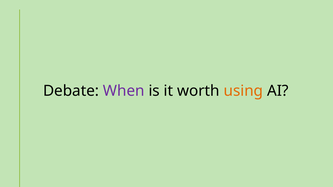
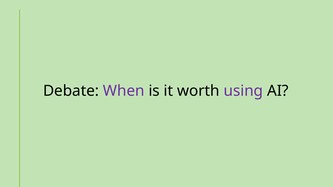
using colour: orange -> purple
